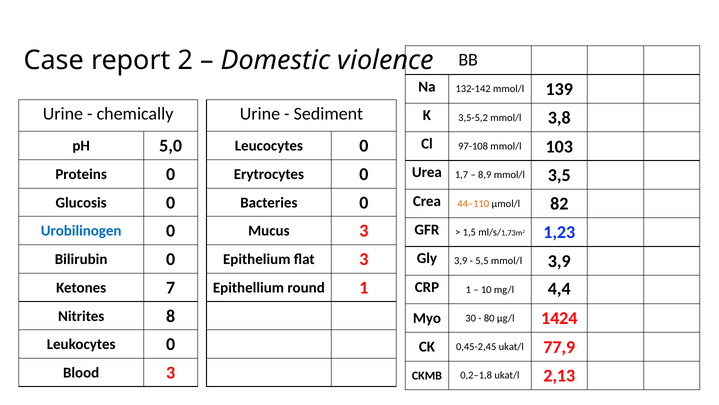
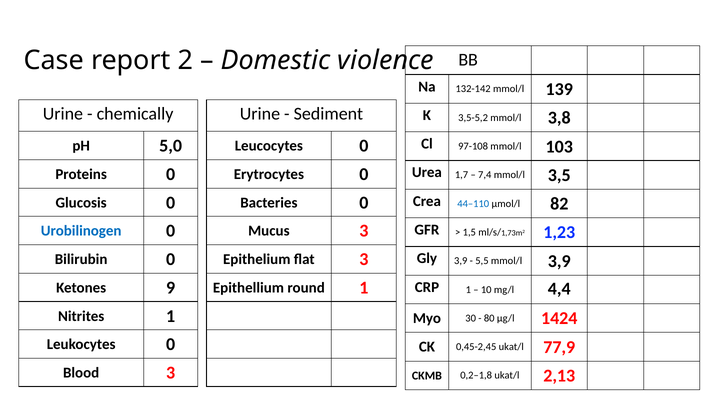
8,9: 8,9 -> 7,4
44–110 colour: orange -> blue
7: 7 -> 9
Nitrites 8: 8 -> 1
